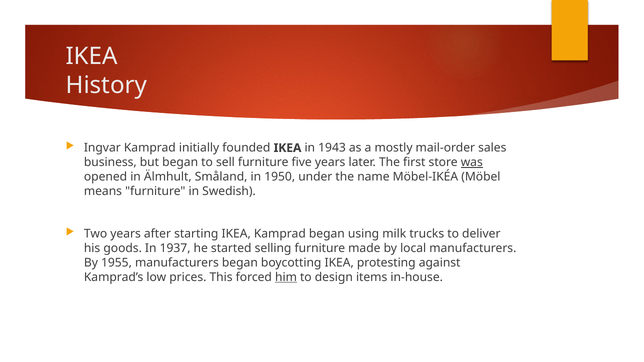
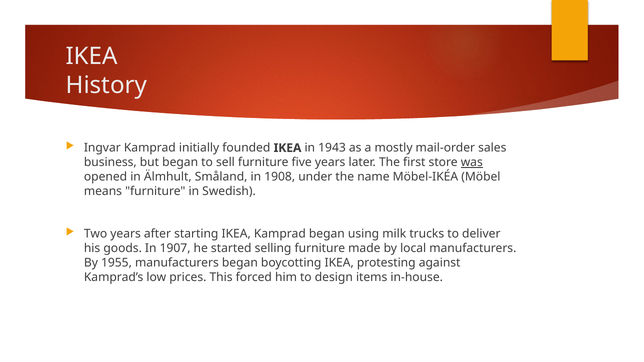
1950: 1950 -> 1908
1937: 1937 -> 1907
him underline: present -> none
